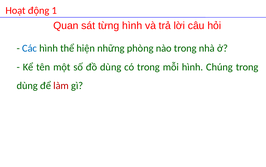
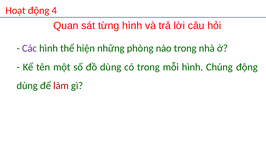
1: 1 -> 4
Các colour: blue -> purple
Chúng trong: trong -> động
